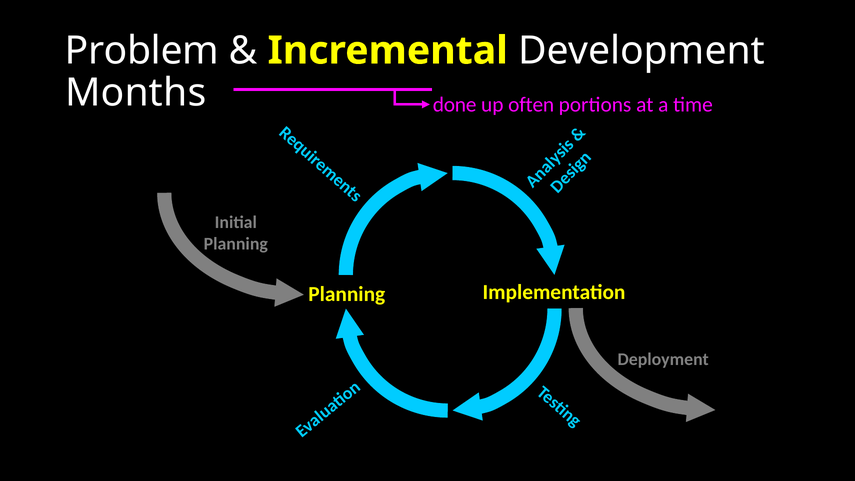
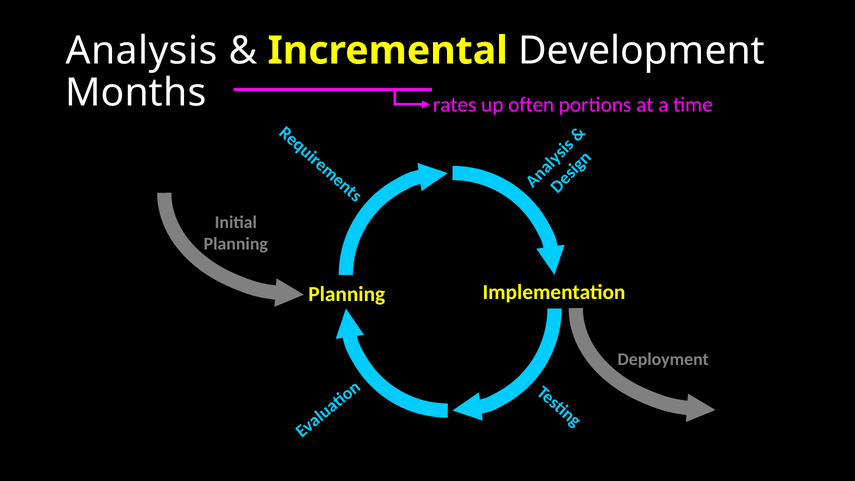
Problem: Problem -> Analysis
done: done -> rates
